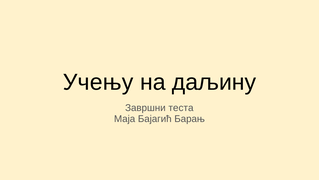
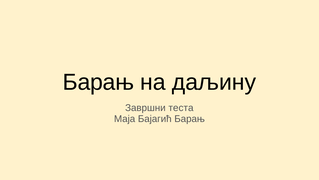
Учењу at (98, 82): Учењу -> Барањ
